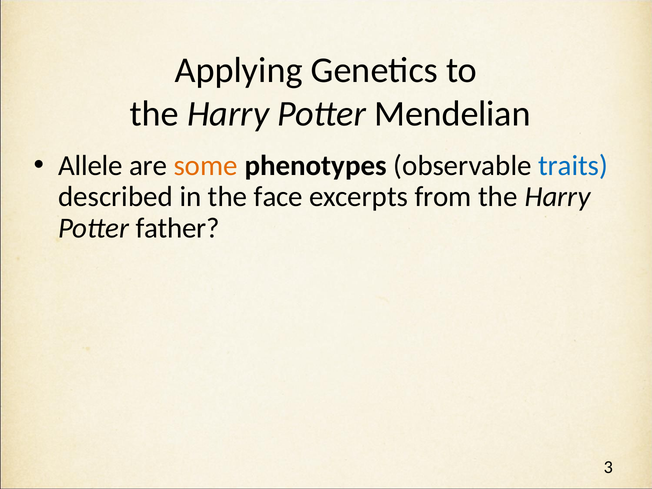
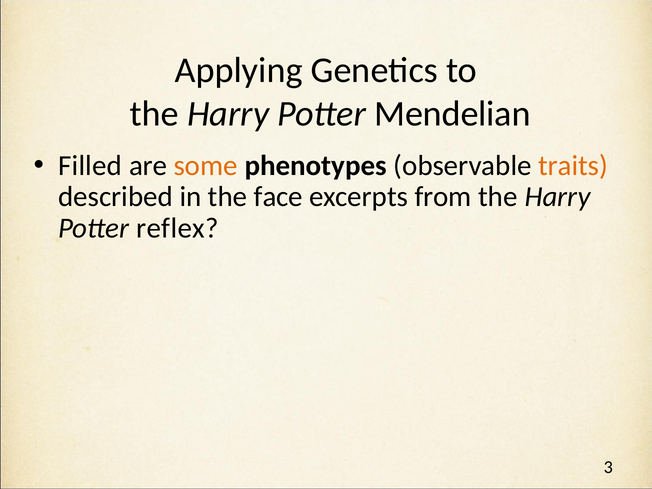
Allele: Allele -> Filled
traits colour: blue -> orange
father: father -> reflex
